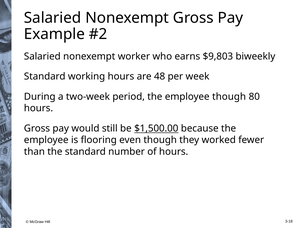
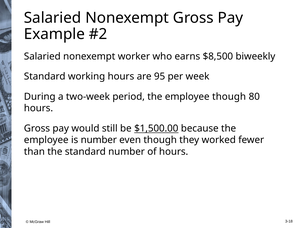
$9,803: $9,803 -> $8,500
48: 48 -> 95
is flooring: flooring -> number
